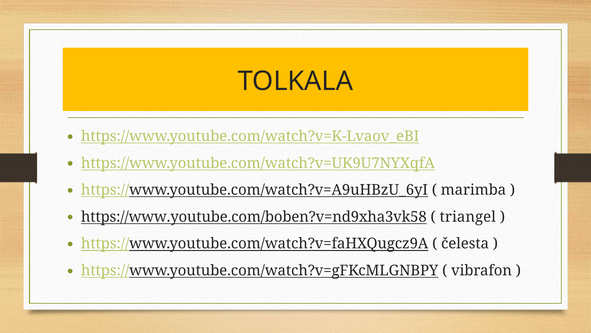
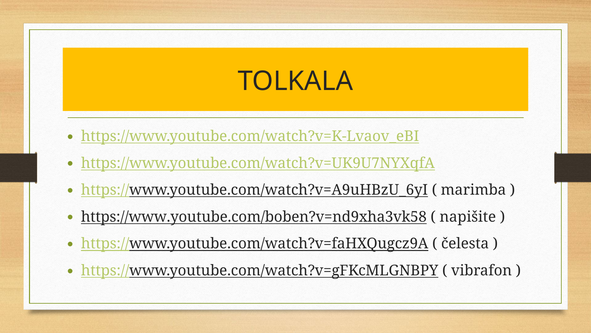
triangel: triangel -> napišite
